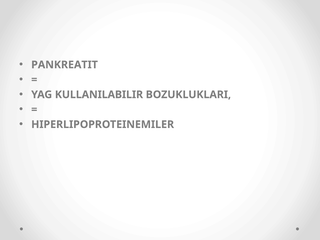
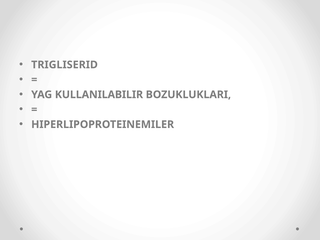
PANKREATIT: PANKREATIT -> TRIGLISERID
